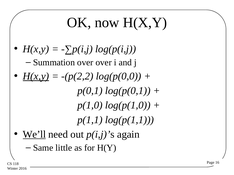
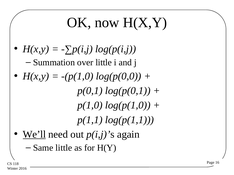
over over: over -> little
H(x,y at (36, 76) underline: present -> none
-(p(2,2: -(p(2,2 -> -(p(1,0
